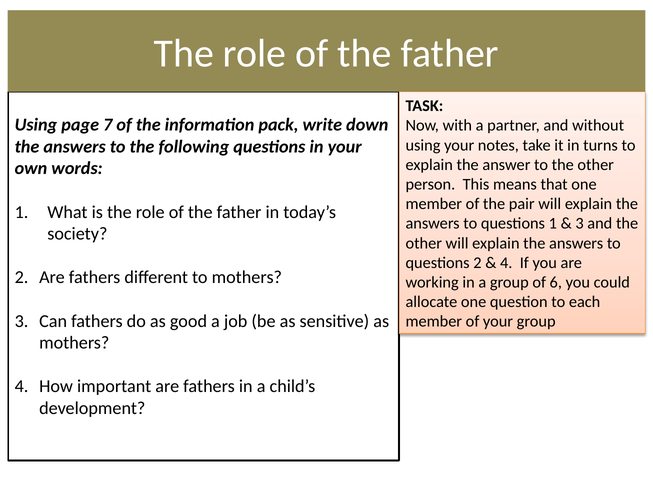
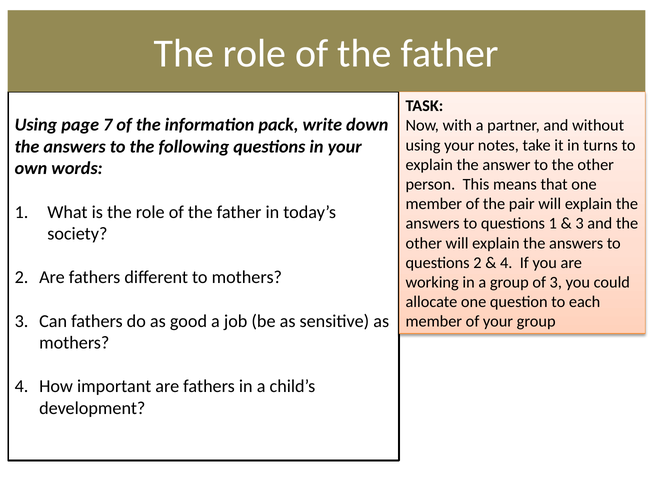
of 6: 6 -> 3
